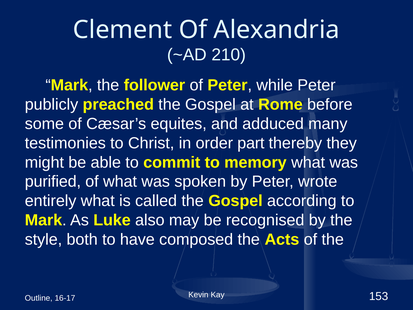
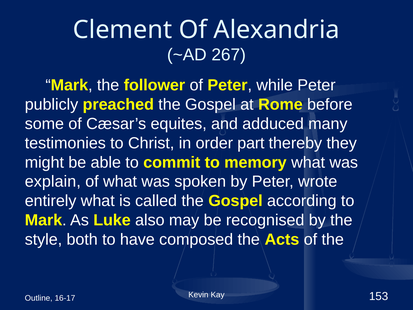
210: 210 -> 267
purified: purified -> explain
